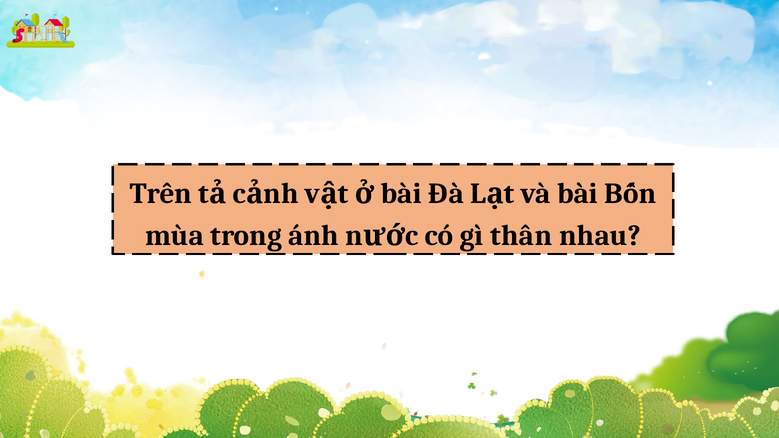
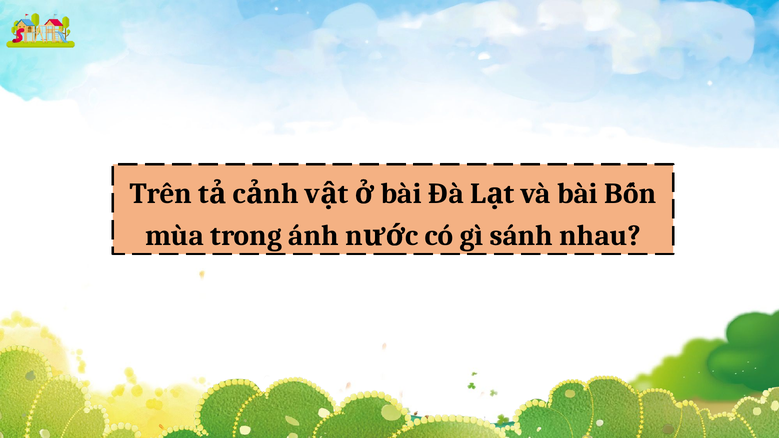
thân: thân -> sánh
